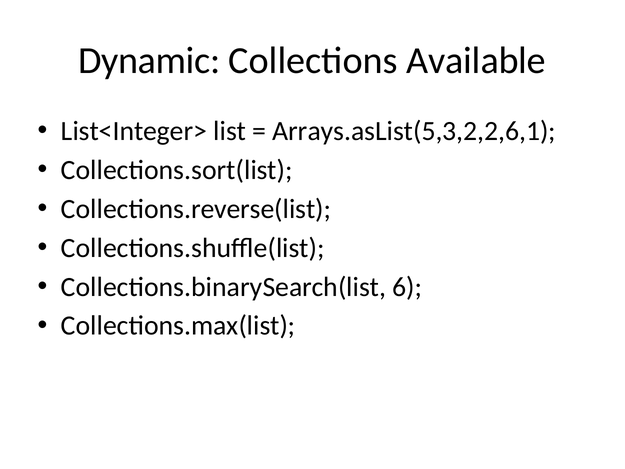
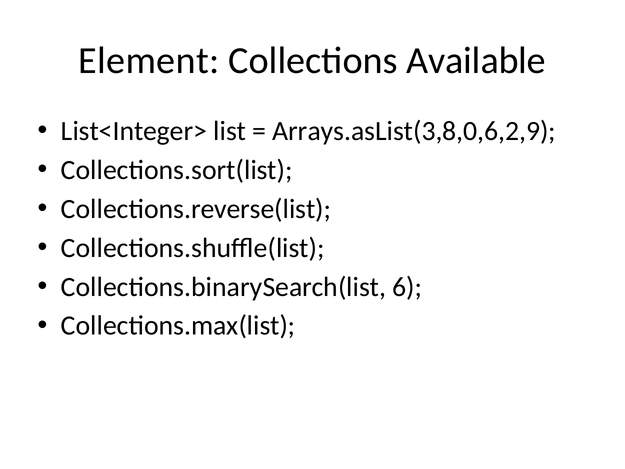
Dynamic: Dynamic -> Element
Arrays.asList(5,3,2,2,6,1: Arrays.asList(5,3,2,2,6,1 -> Arrays.asList(3,8,0,6,2,9
